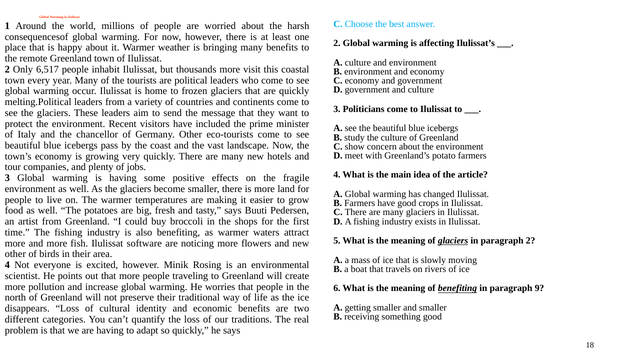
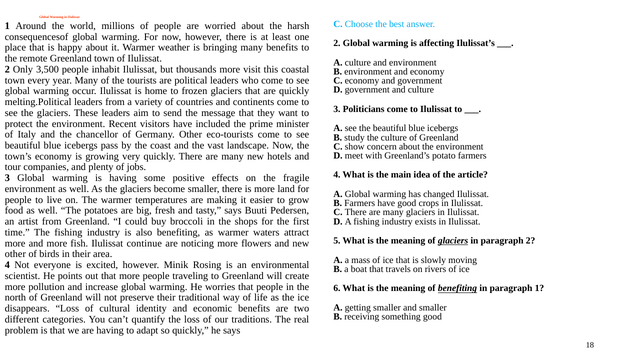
6,517: 6,517 -> 3,500
software: software -> continue
paragraph 9: 9 -> 1
